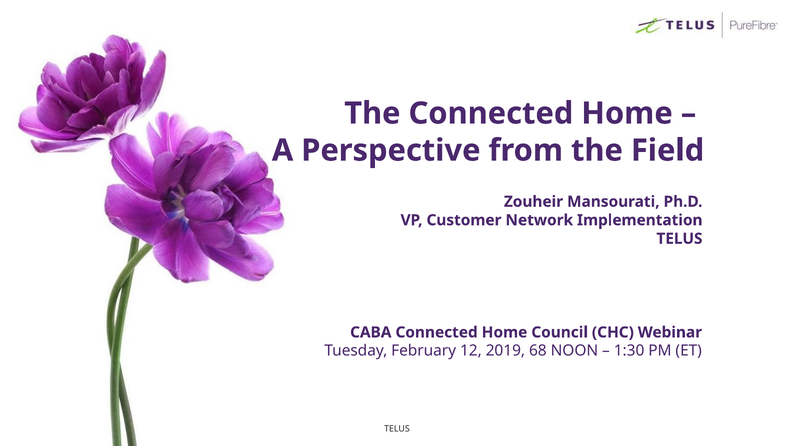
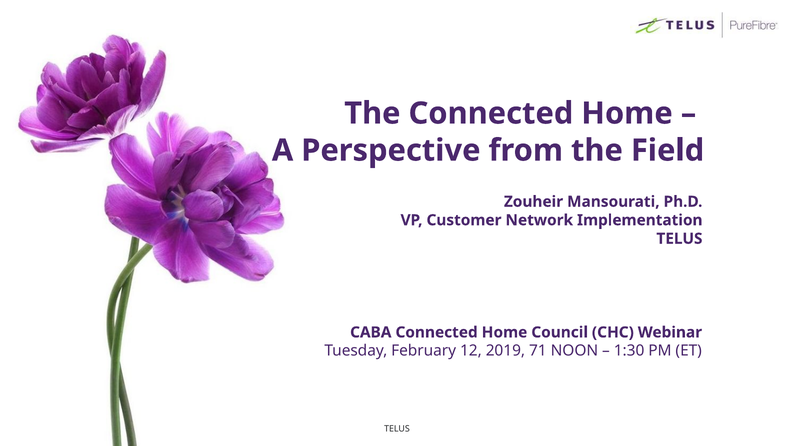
68: 68 -> 71
